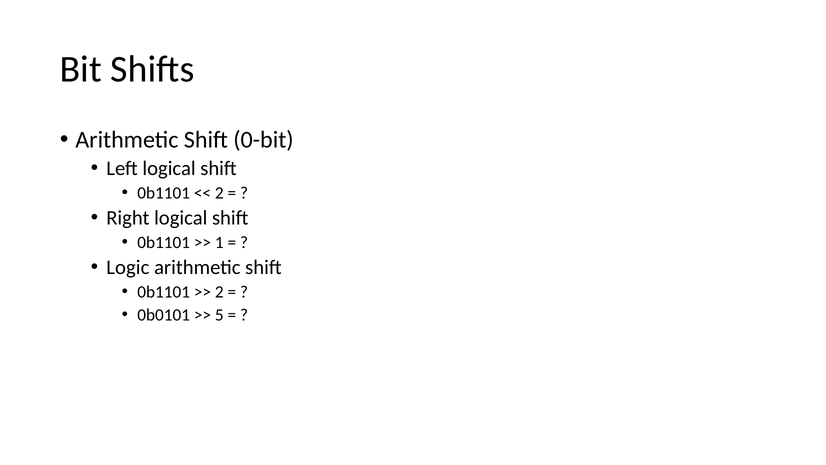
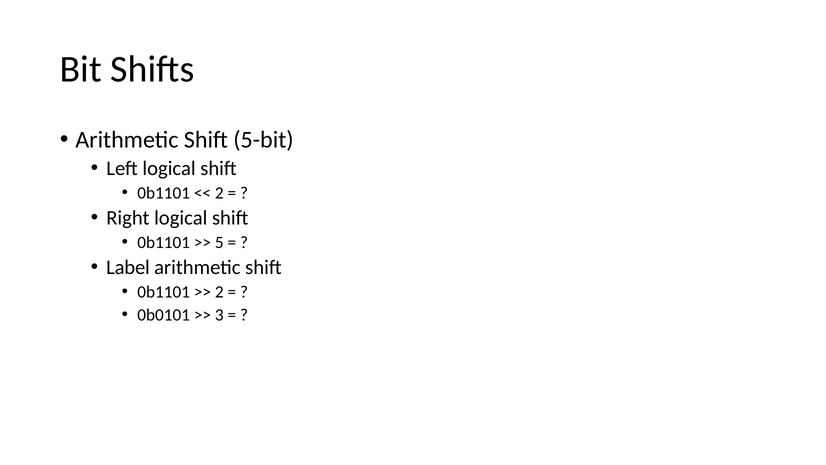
0-bit: 0-bit -> 5-bit
1: 1 -> 5
Logic: Logic -> Label
5: 5 -> 3
